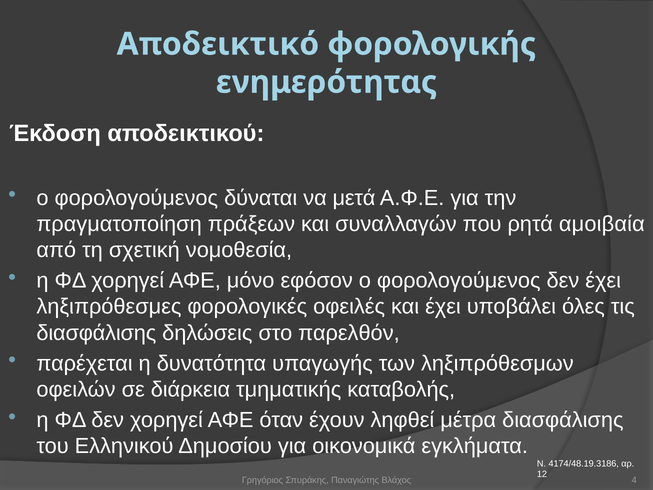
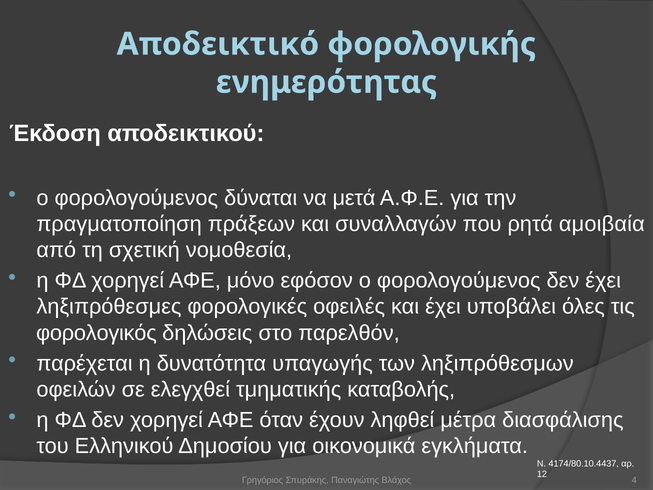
διασφάλισης at (96, 333): διασφάλισης -> φορολογικός
διάρκεια: διάρκεια -> ελεγχθεί
4174/48.19.3186: 4174/48.19.3186 -> 4174/80.10.4437
